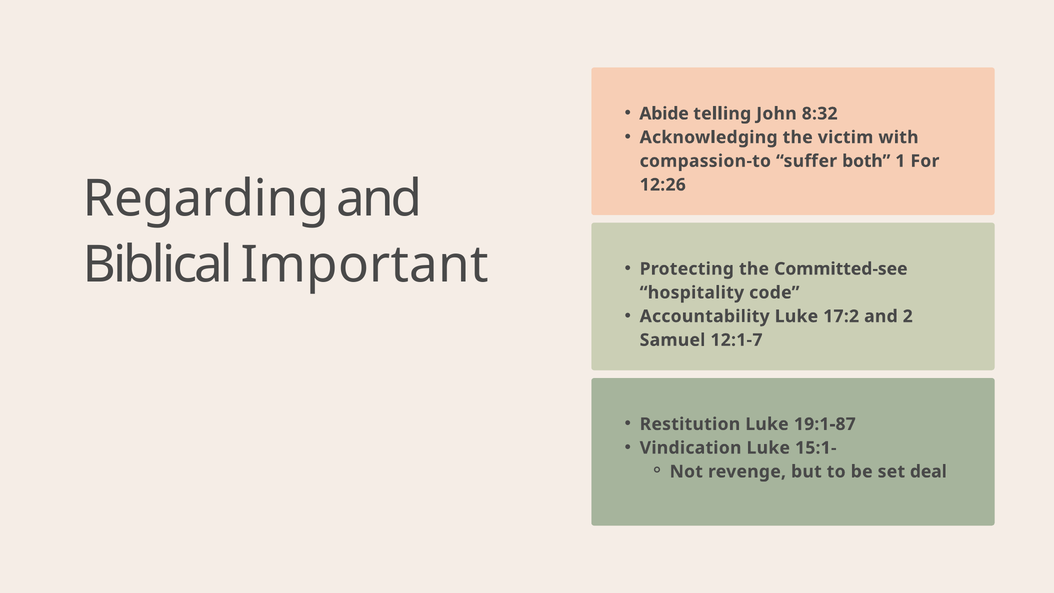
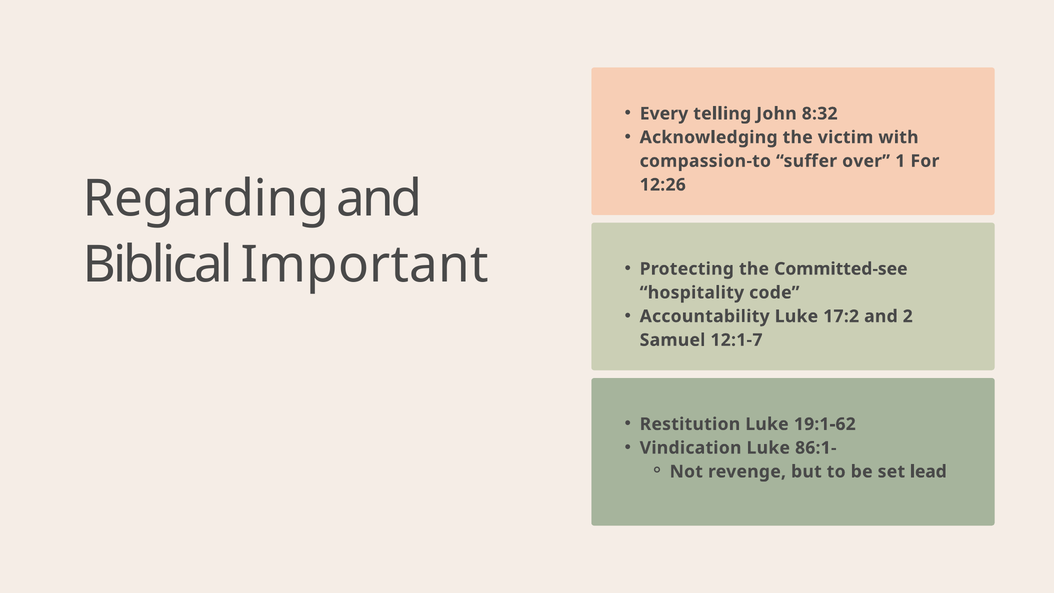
Abide: Abide -> Every
both: both -> over
19:1-87: 19:1-87 -> 19:1-62
15:1-: 15:1- -> 86:1-
deal: deal -> lead
